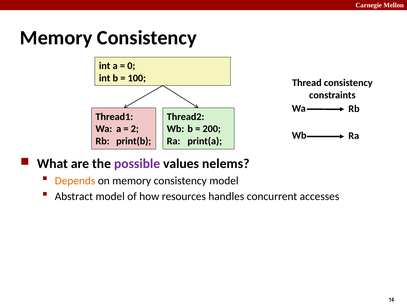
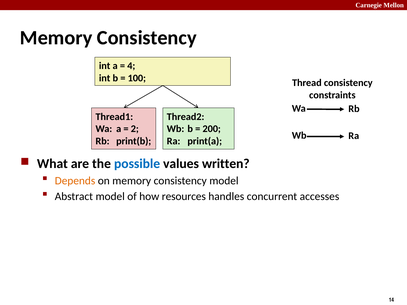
0: 0 -> 4
possible colour: purple -> blue
nelems: nelems -> written
